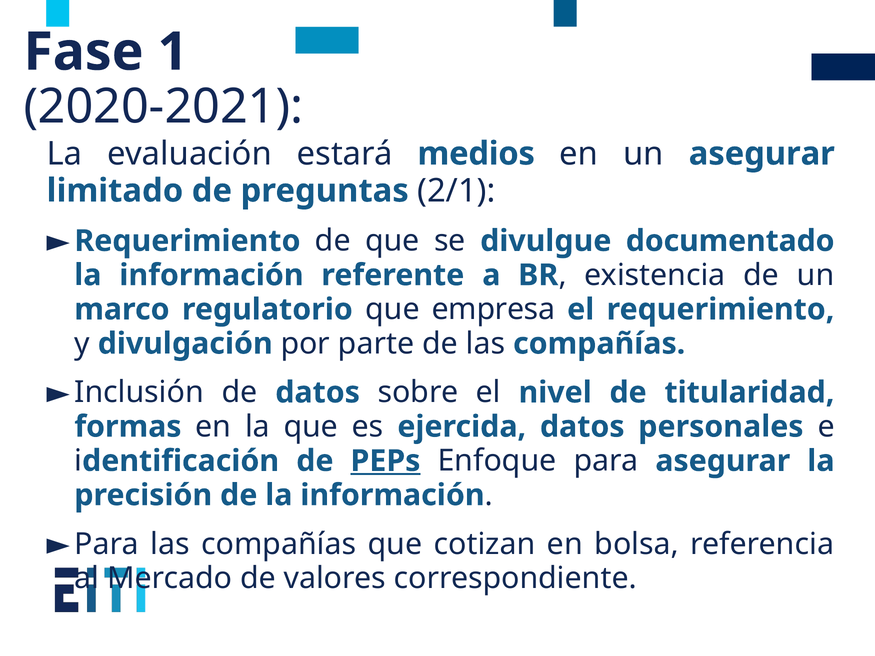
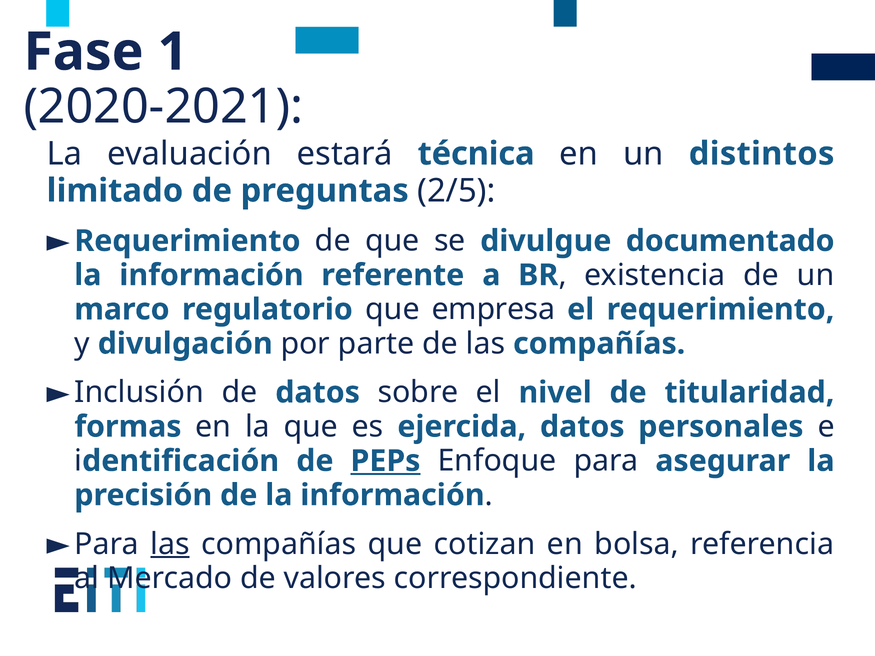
medios: medios -> técnica
un asegurar: asegurar -> distintos
2/1: 2/1 -> 2/5
las at (170, 544) underline: none -> present
